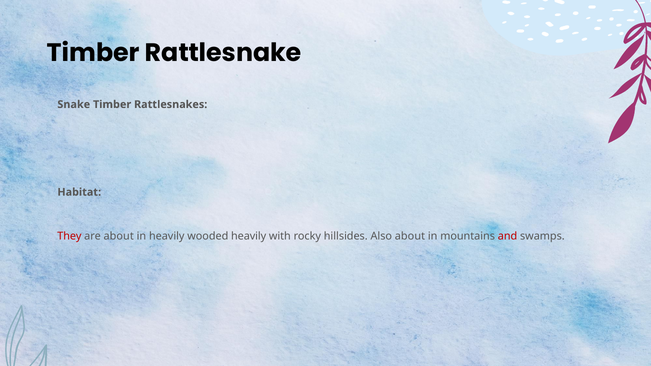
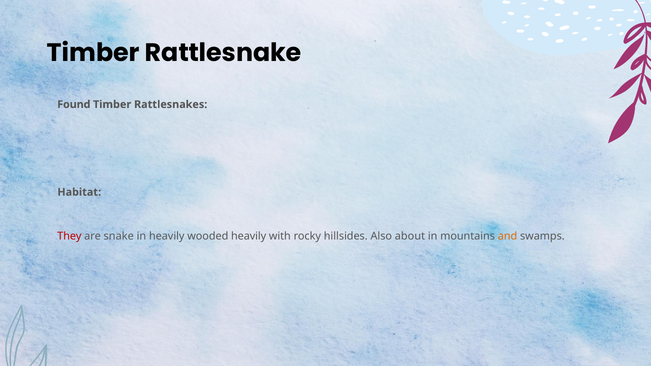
Snake: Snake -> Found
are about: about -> snake
and colour: red -> orange
